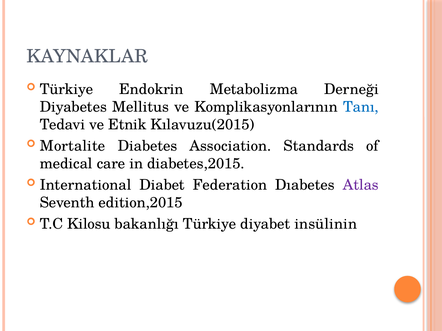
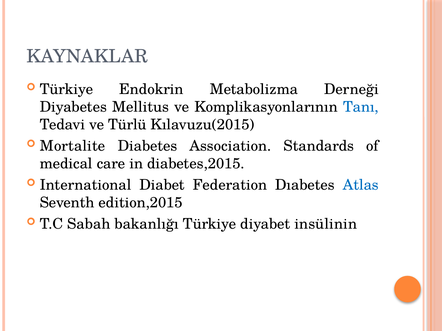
Etnik: Etnik -> Türlü
Atlas colour: purple -> blue
Kilosu: Kilosu -> Sabah
